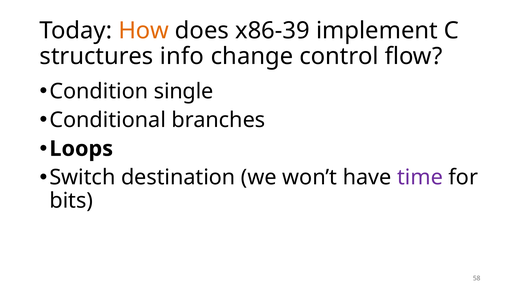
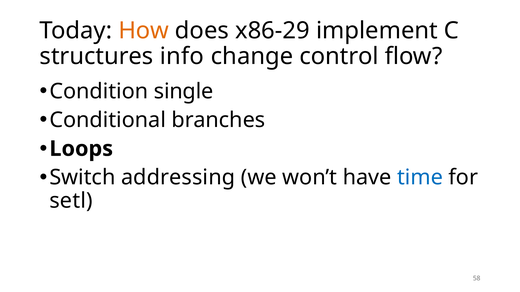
x86-39: x86-39 -> x86-29
destination: destination -> addressing
time colour: purple -> blue
bits: bits -> setl
